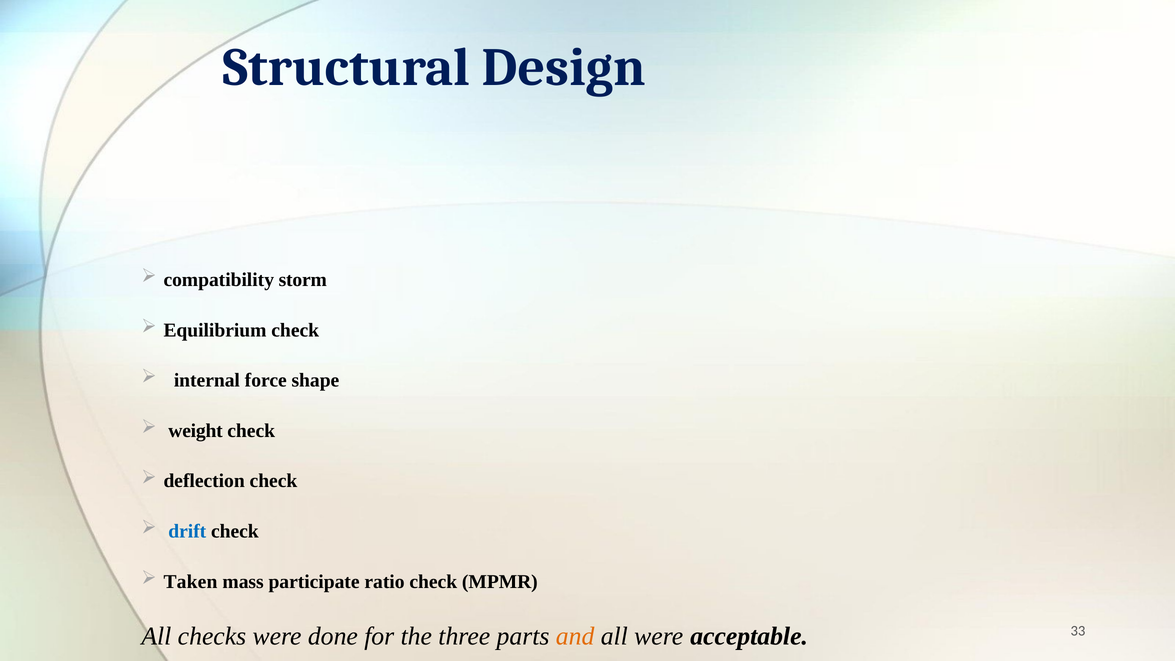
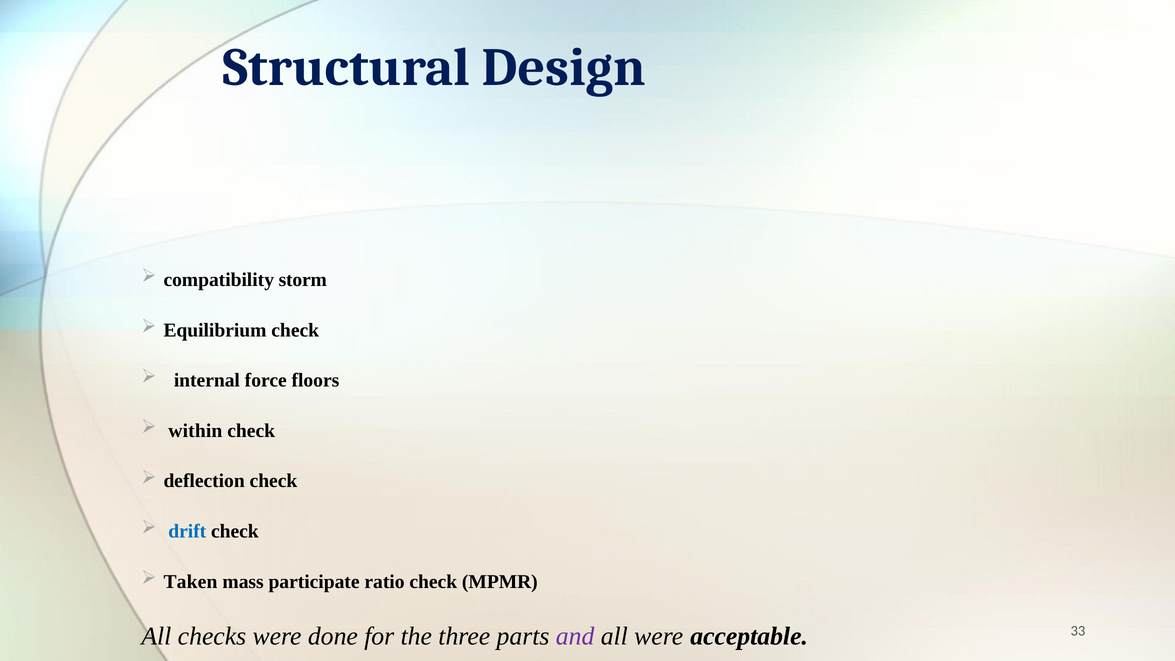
shape: shape -> floors
weight: weight -> within
and colour: orange -> purple
